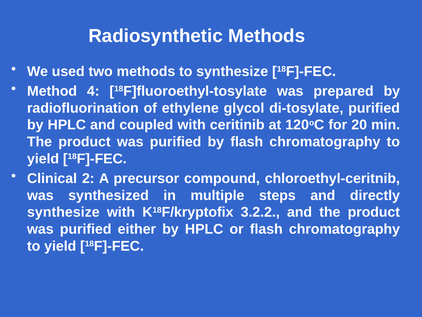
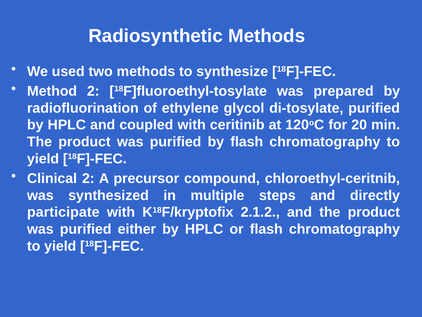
Method 4: 4 -> 2
synthesize at (63, 212): synthesize -> participate
3.2.2: 3.2.2 -> 2.1.2
